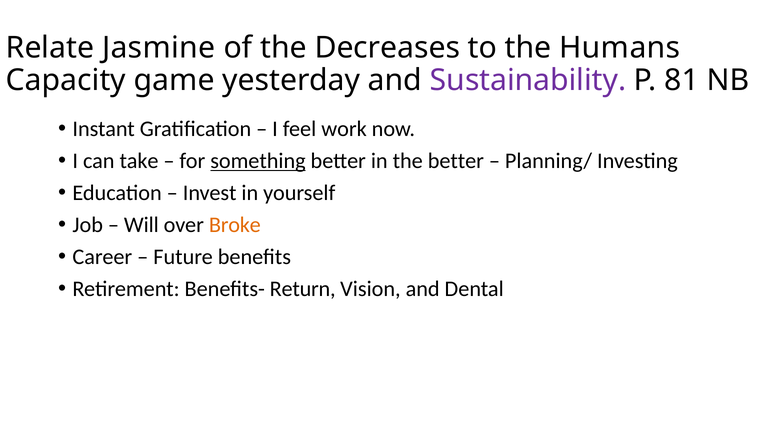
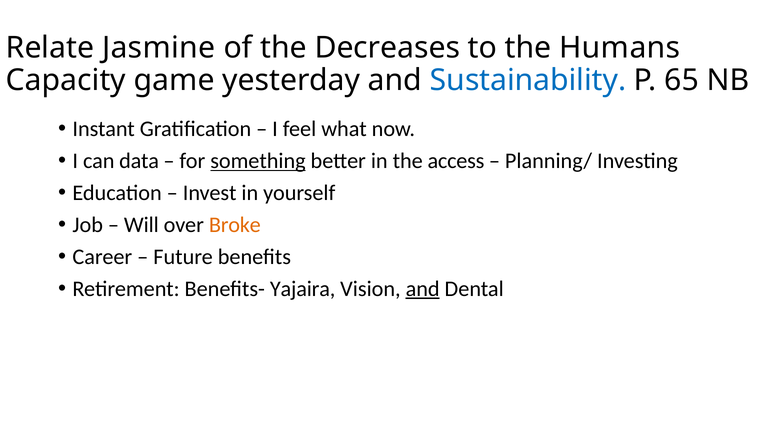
Sustainability colour: purple -> blue
81: 81 -> 65
work: work -> what
take: take -> data
the better: better -> access
Return: Return -> Yajaira
and at (423, 289) underline: none -> present
